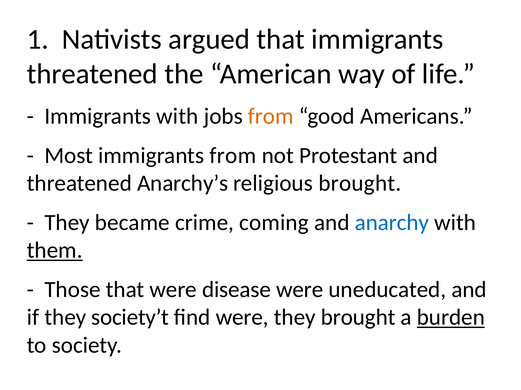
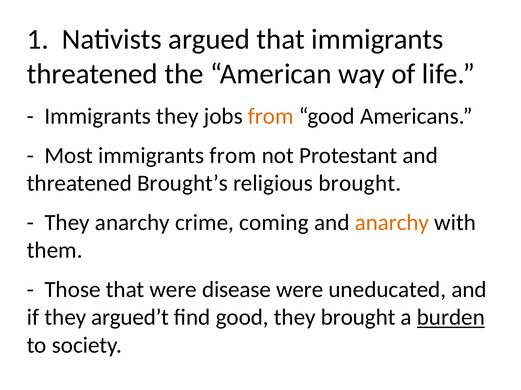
Immigrants with: with -> they
Anarchy’s: Anarchy’s -> Brought’s
They became: became -> anarchy
anarchy at (392, 223) colour: blue -> orange
them underline: present -> none
society’t: society’t -> argued’t
find were: were -> good
